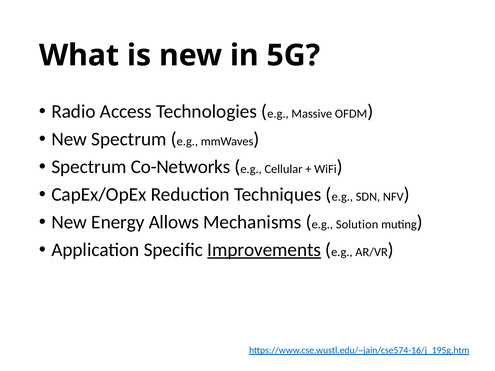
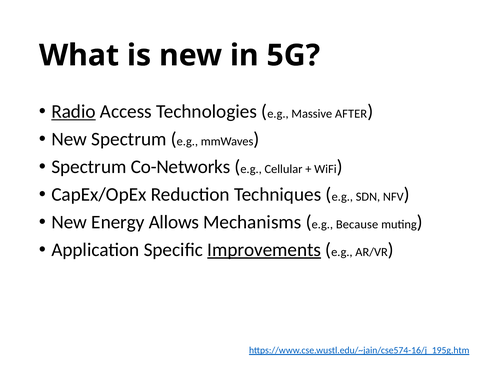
Radio underline: none -> present
OFDM: OFDM -> AFTER
Solution: Solution -> Because
